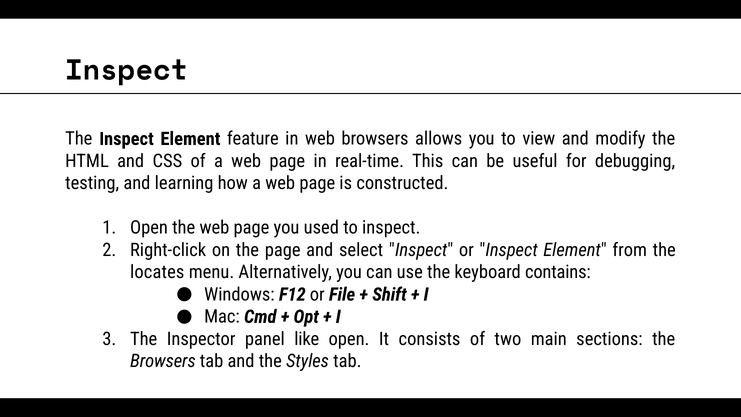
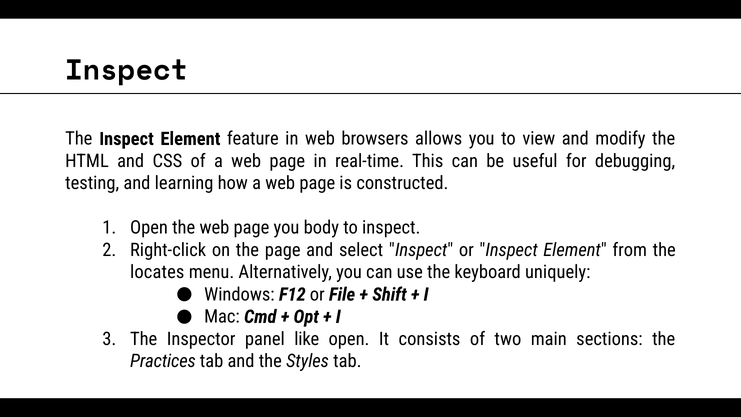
used: used -> body
contains: contains -> uniquely
Browsers at (163, 361): Browsers -> Practices
